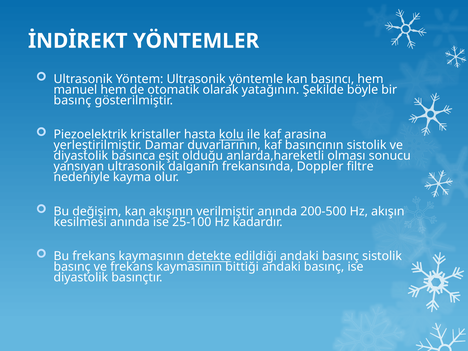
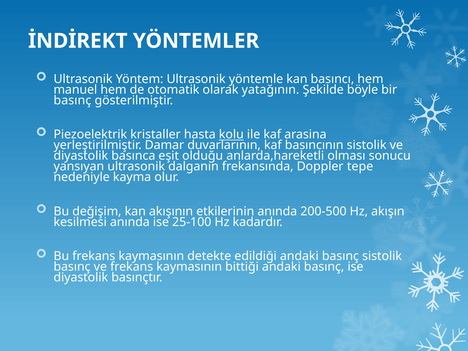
filtre: filtre -> tepe
verilmiştir: verilmiştir -> etkilerinin
detekte underline: present -> none
